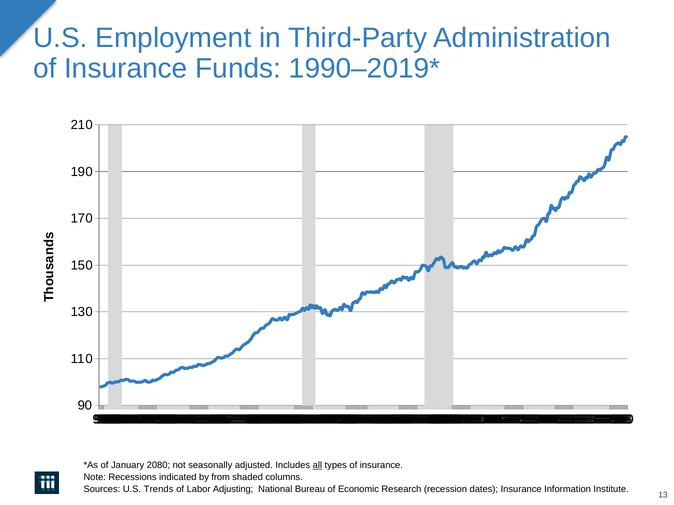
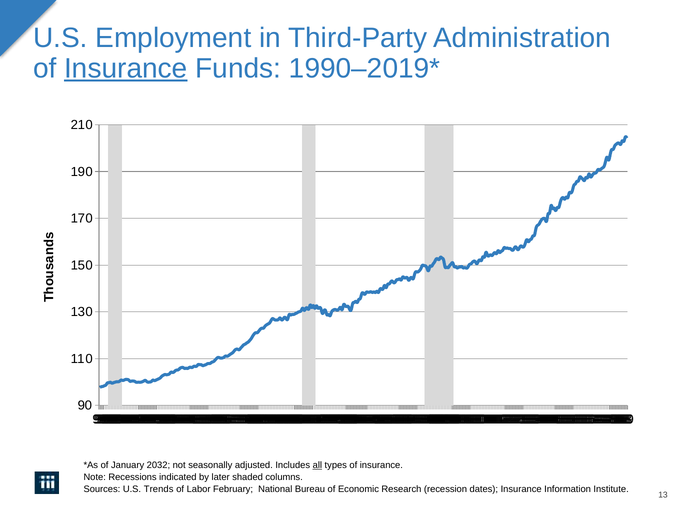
Insurance at (126, 68) underline: none -> present
2080: 2080 -> 2032
from: from -> later
Adjusting: Adjusting -> February
